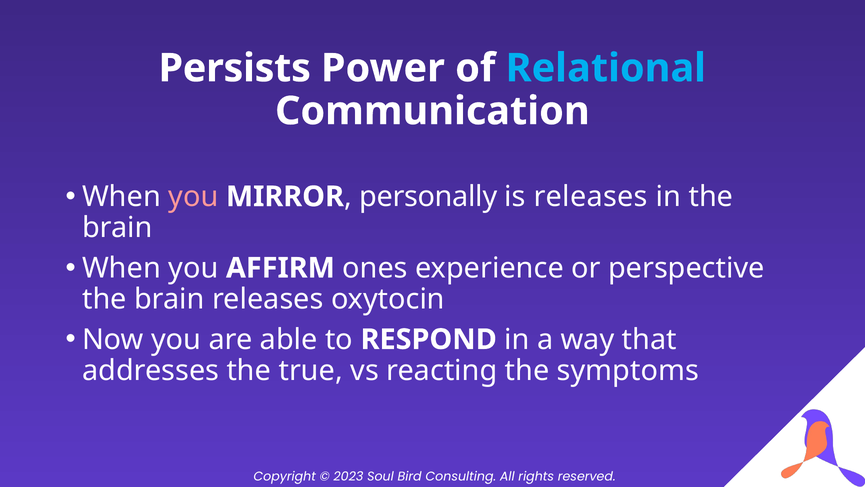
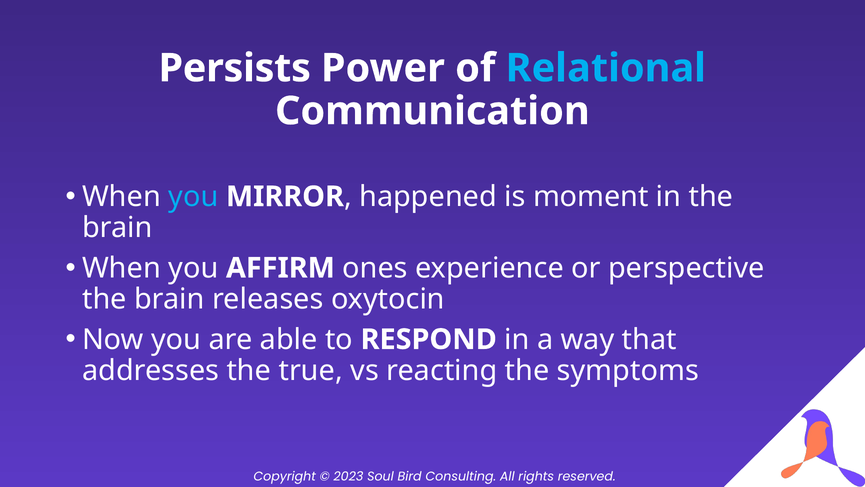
you at (193, 196) colour: pink -> light blue
personally: personally -> happened
is releases: releases -> moment
